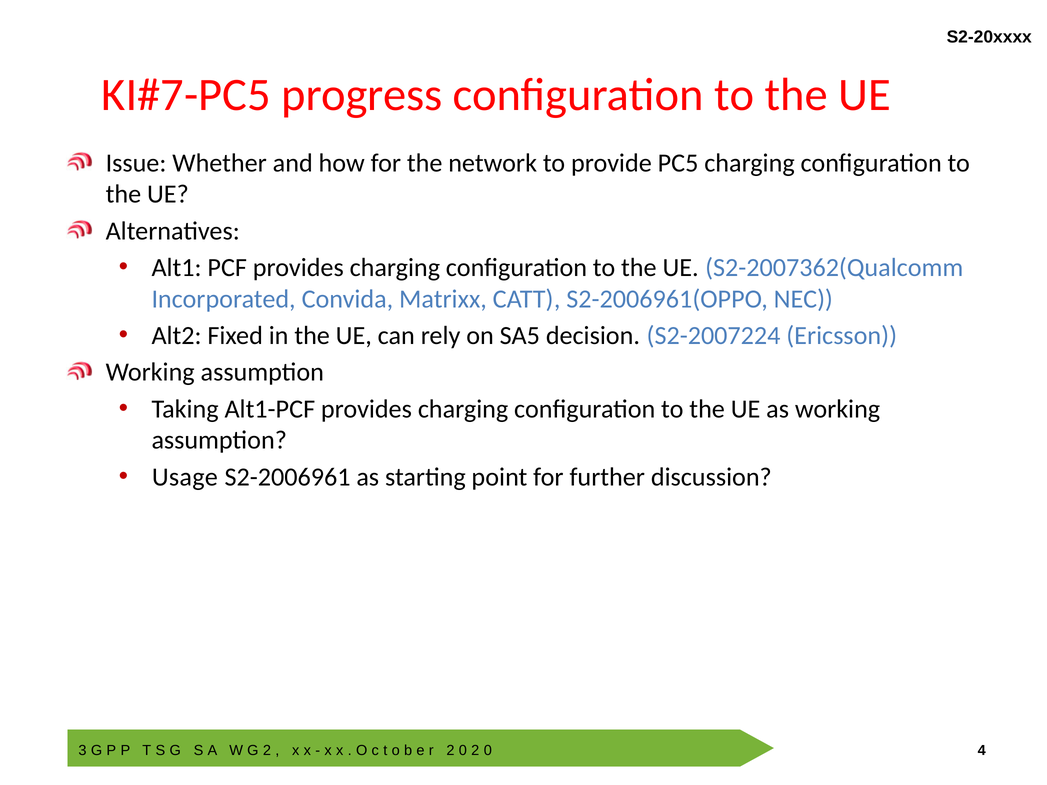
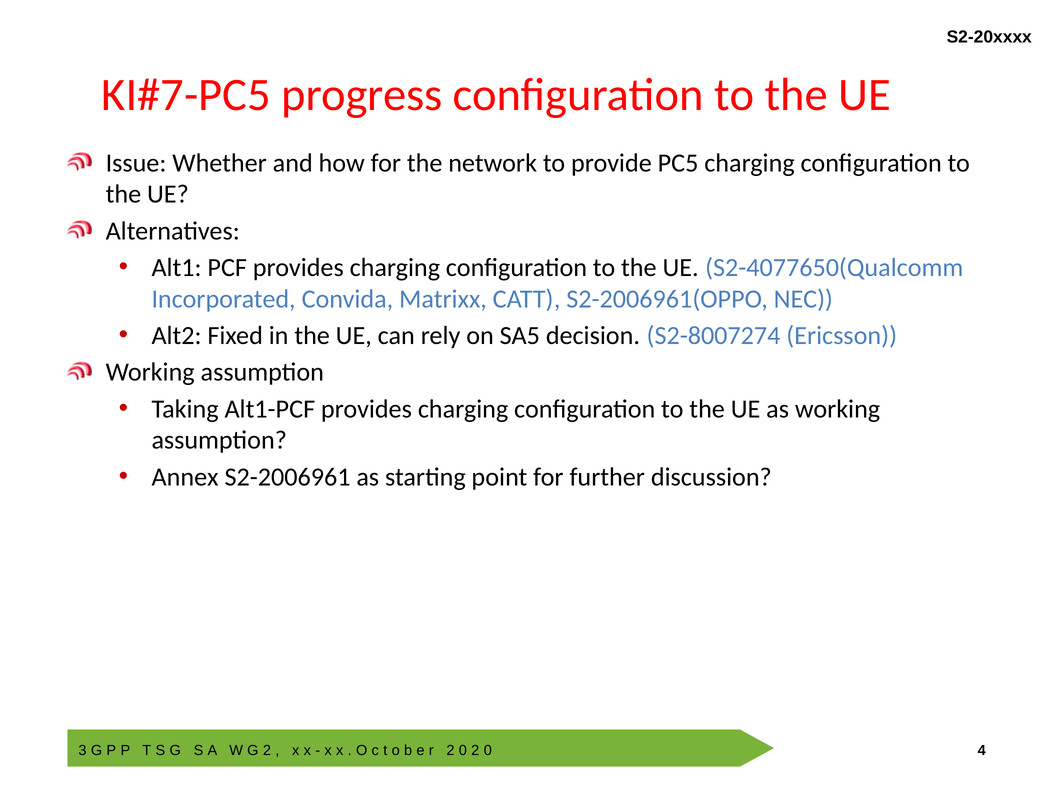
S2-2007362(Qualcomm: S2-2007362(Qualcomm -> S2-4077650(Qualcomm
S2-2007224: S2-2007224 -> S2-8007274
Usage: Usage -> Annex
